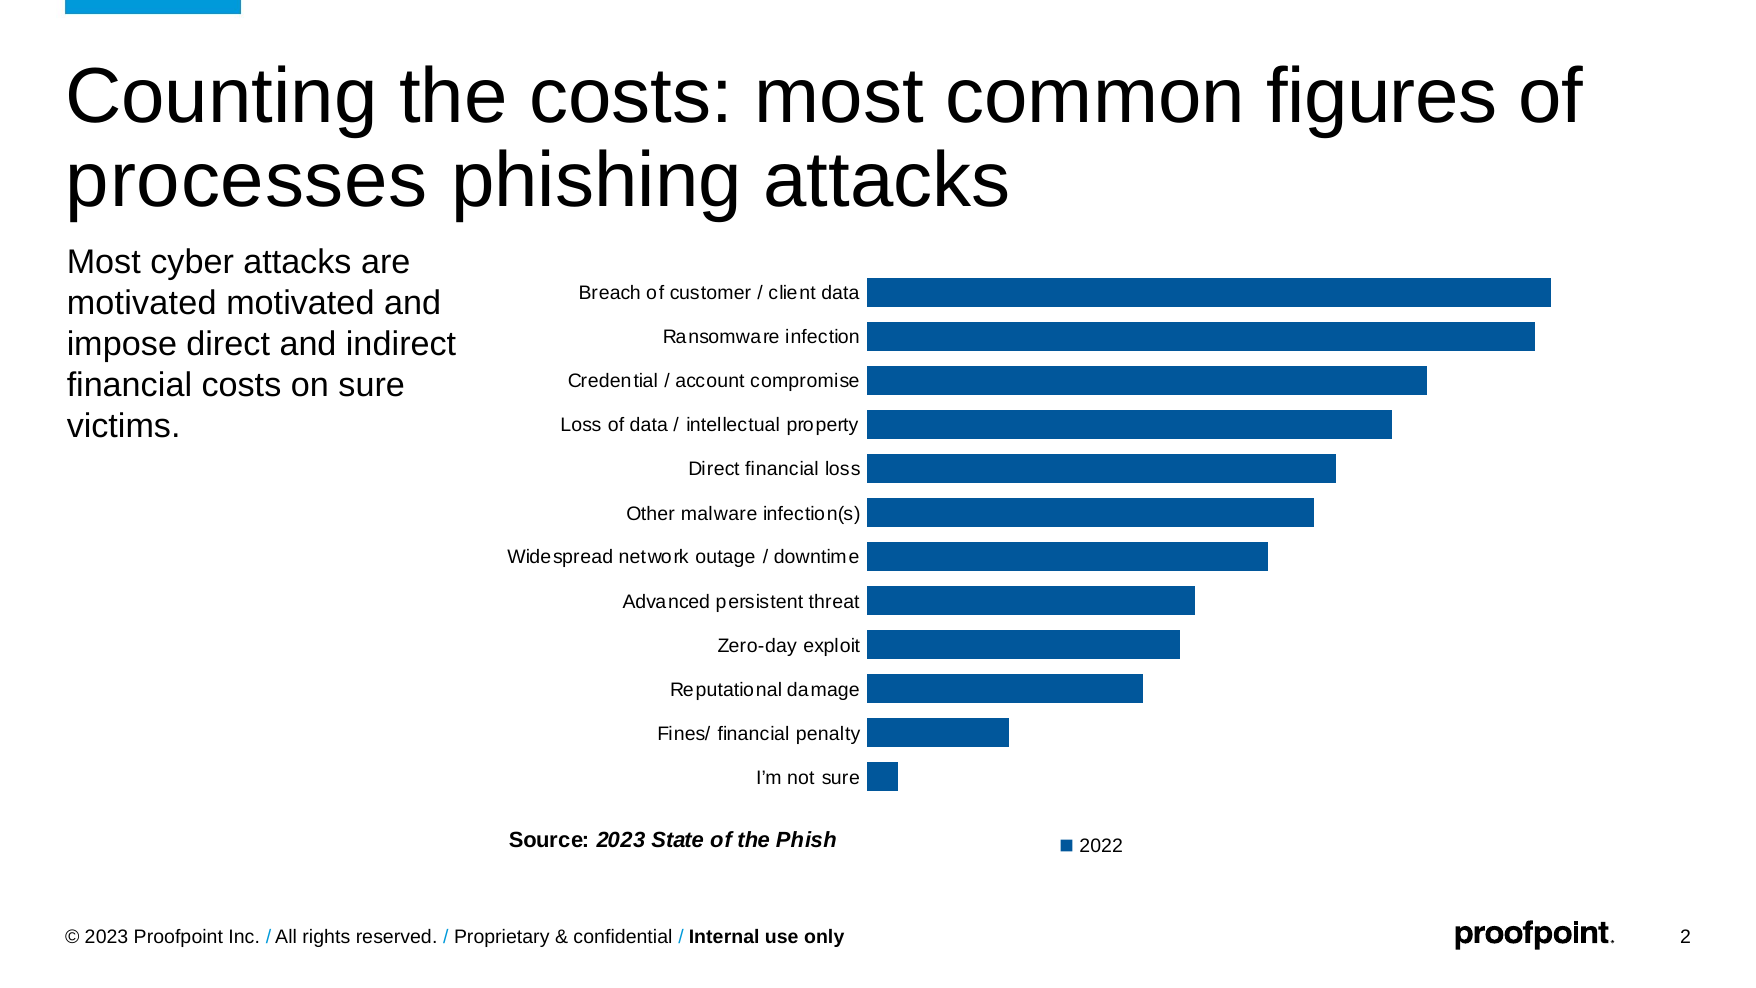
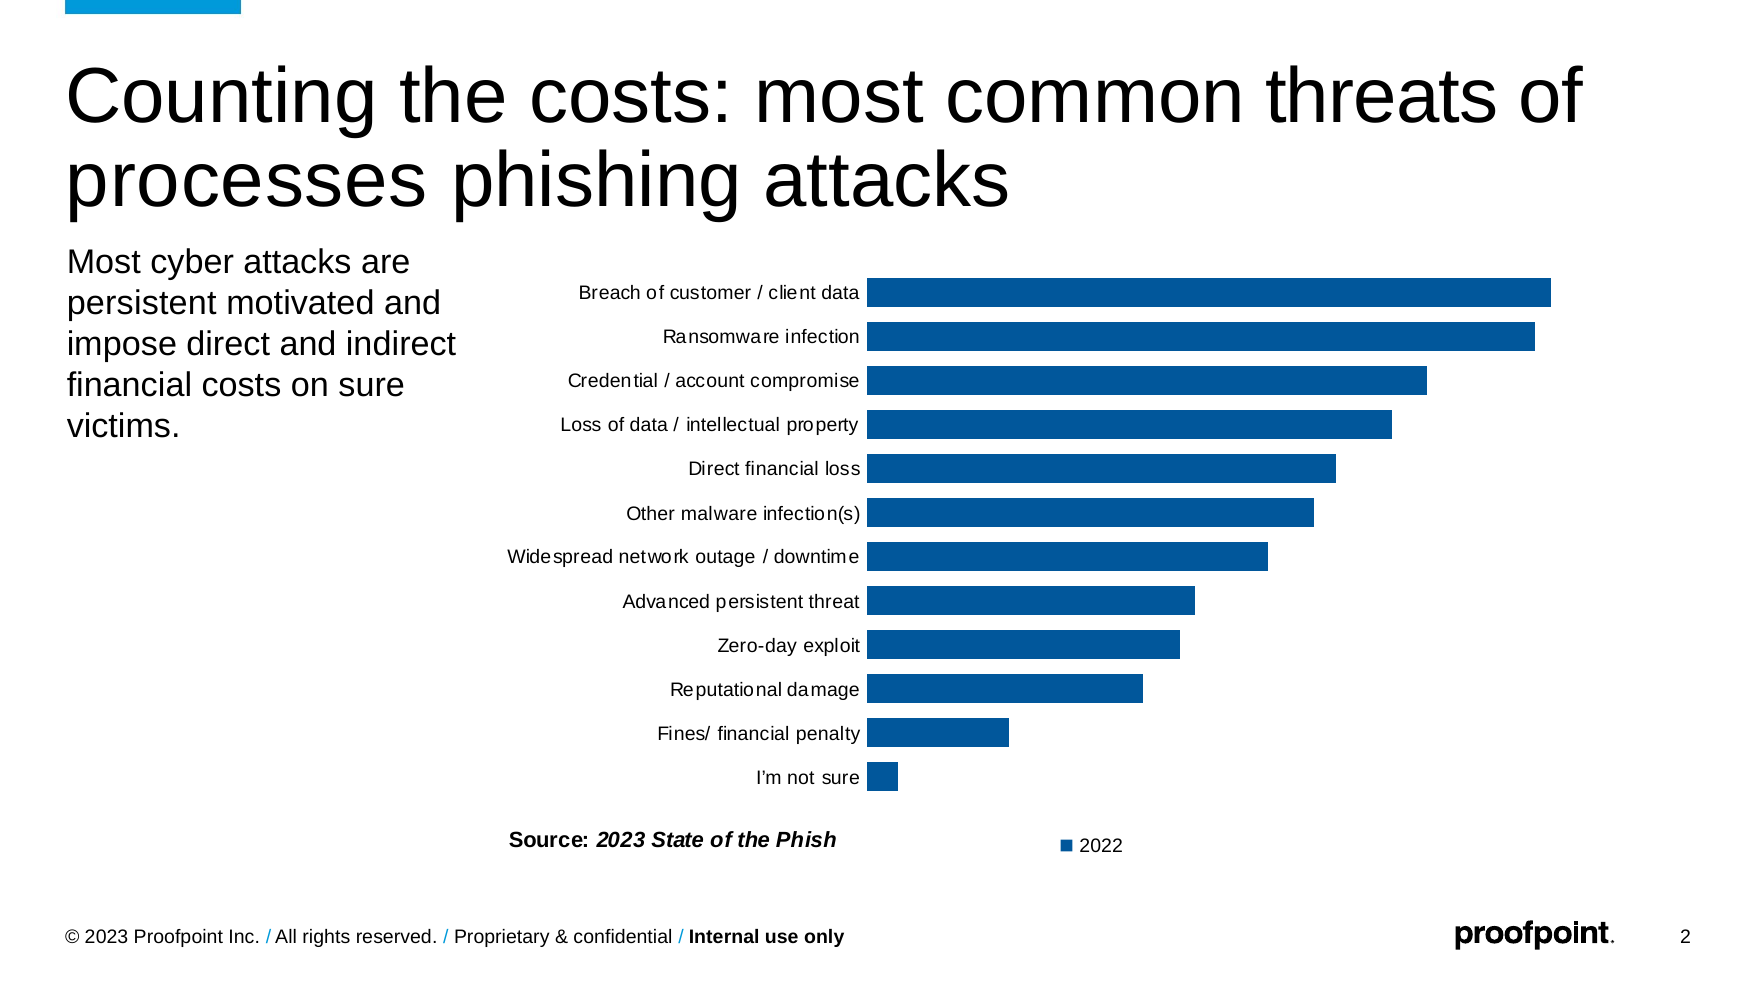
figures: figures -> threats
motivated at (142, 303): motivated -> persistent
